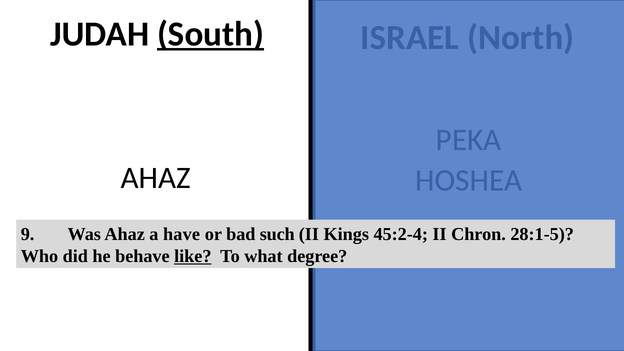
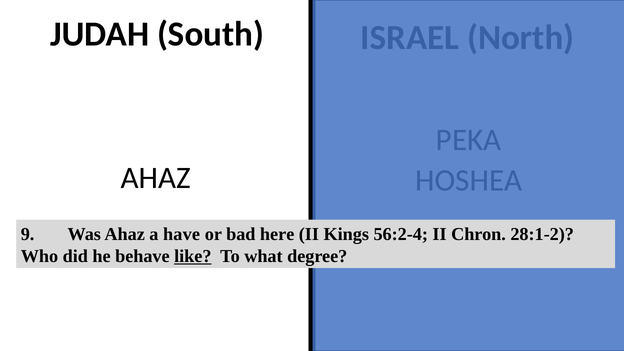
South underline: present -> none
such: such -> here
45:2-4: 45:2-4 -> 56:2-4
28:1-5: 28:1-5 -> 28:1-2
